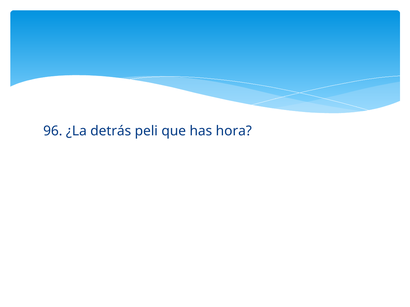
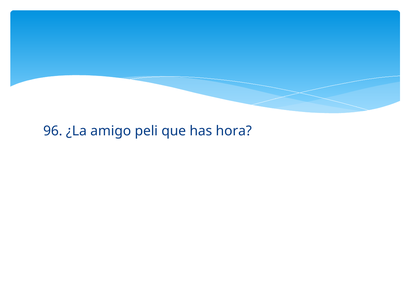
detrás: detrás -> amigo
